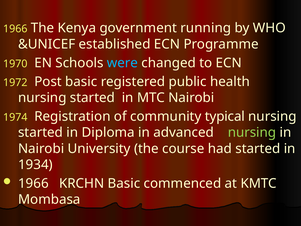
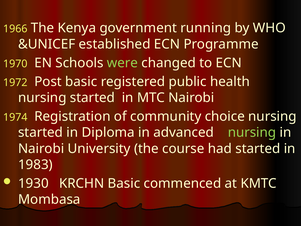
were colour: light blue -> light green
typical: typical -> choice
1934: 1934 -> 1983
1966 at (33, 183): 1966 -> 1930
